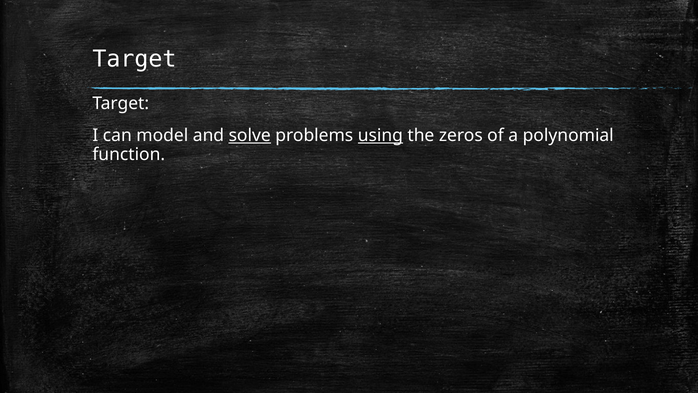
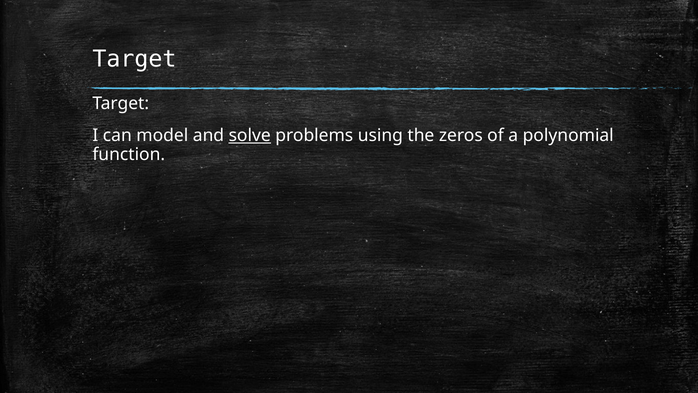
using underline: present -> none
